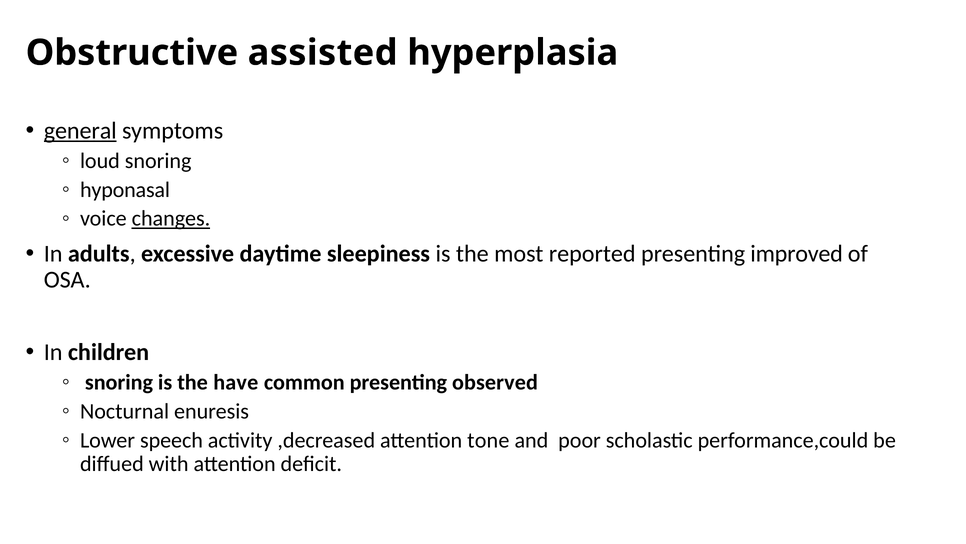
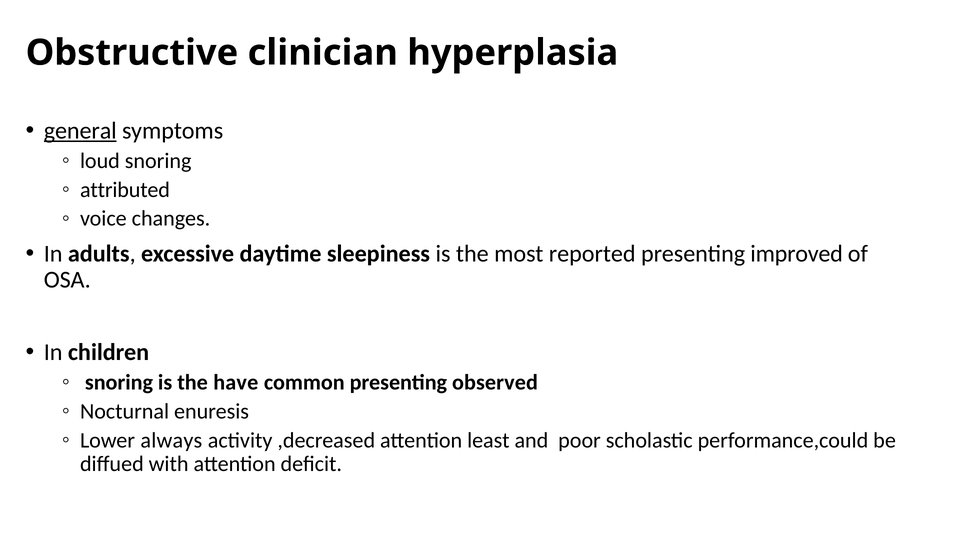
assisted: assisted -> clinician
hyponasal: hyponasal -> attributed
changes underline: present -> none
speech: speech -> always
tone: tone -> least
